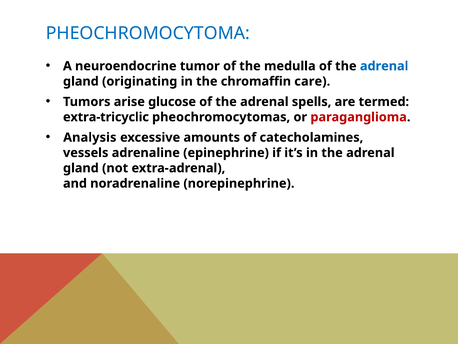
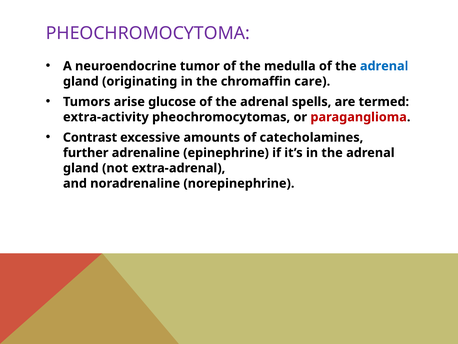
PHEOCHROMOCYTOMA colour: blue -> purple
extra-tricyclic: extra-tricyclic -> extra-activity
Analysis: Analysis -> Contrast
vessels: vessels -> further
